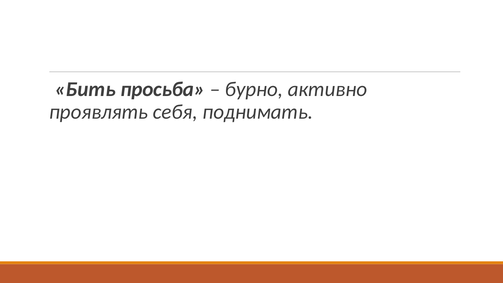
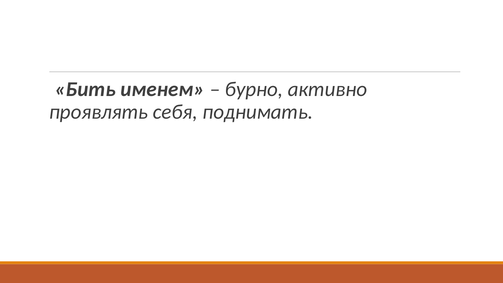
просьба: просьба -> именем
